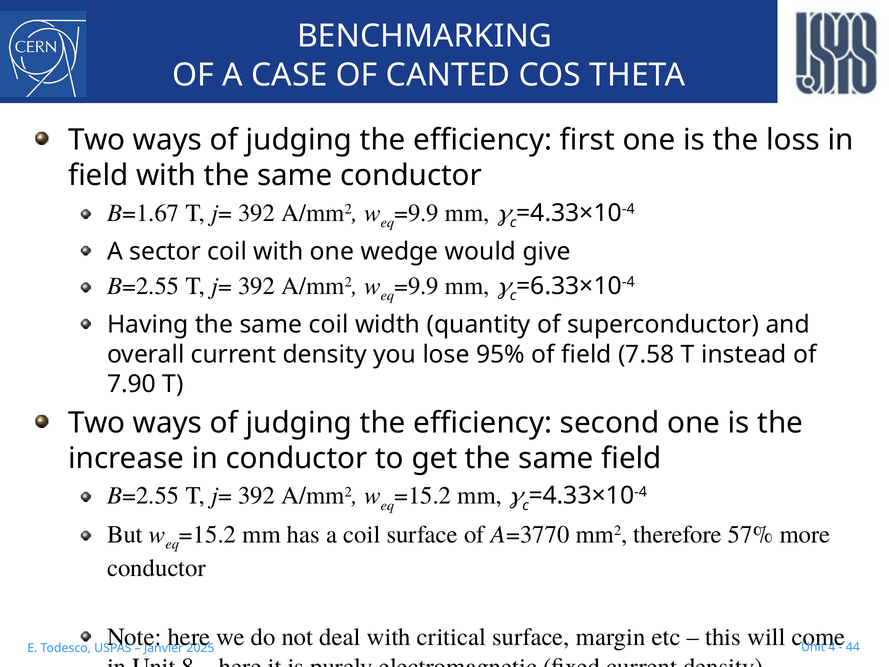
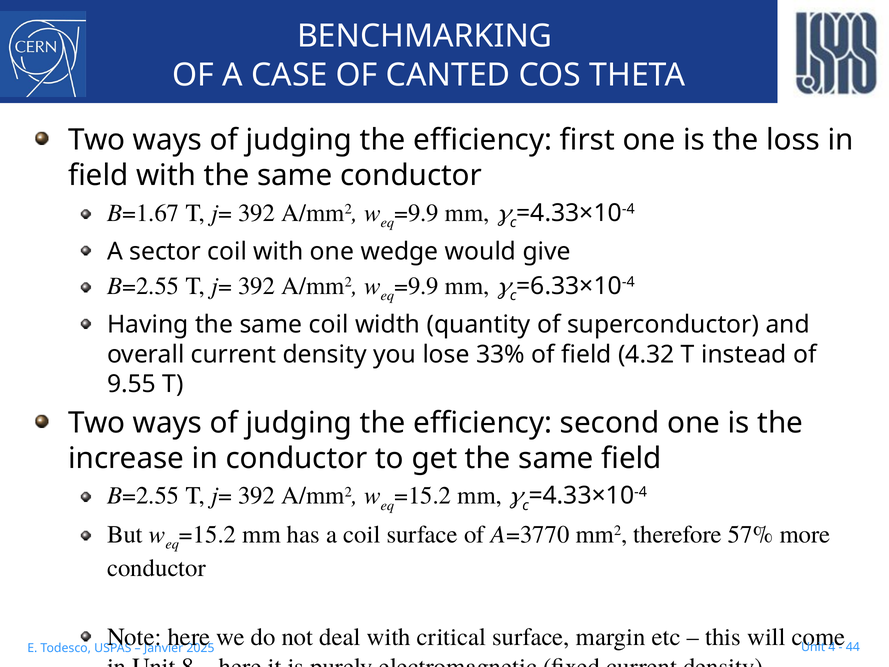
95%: 95% -> 33%
7.58: 7.58 -> 4.32
7.90: 7.90 -> 9.55
